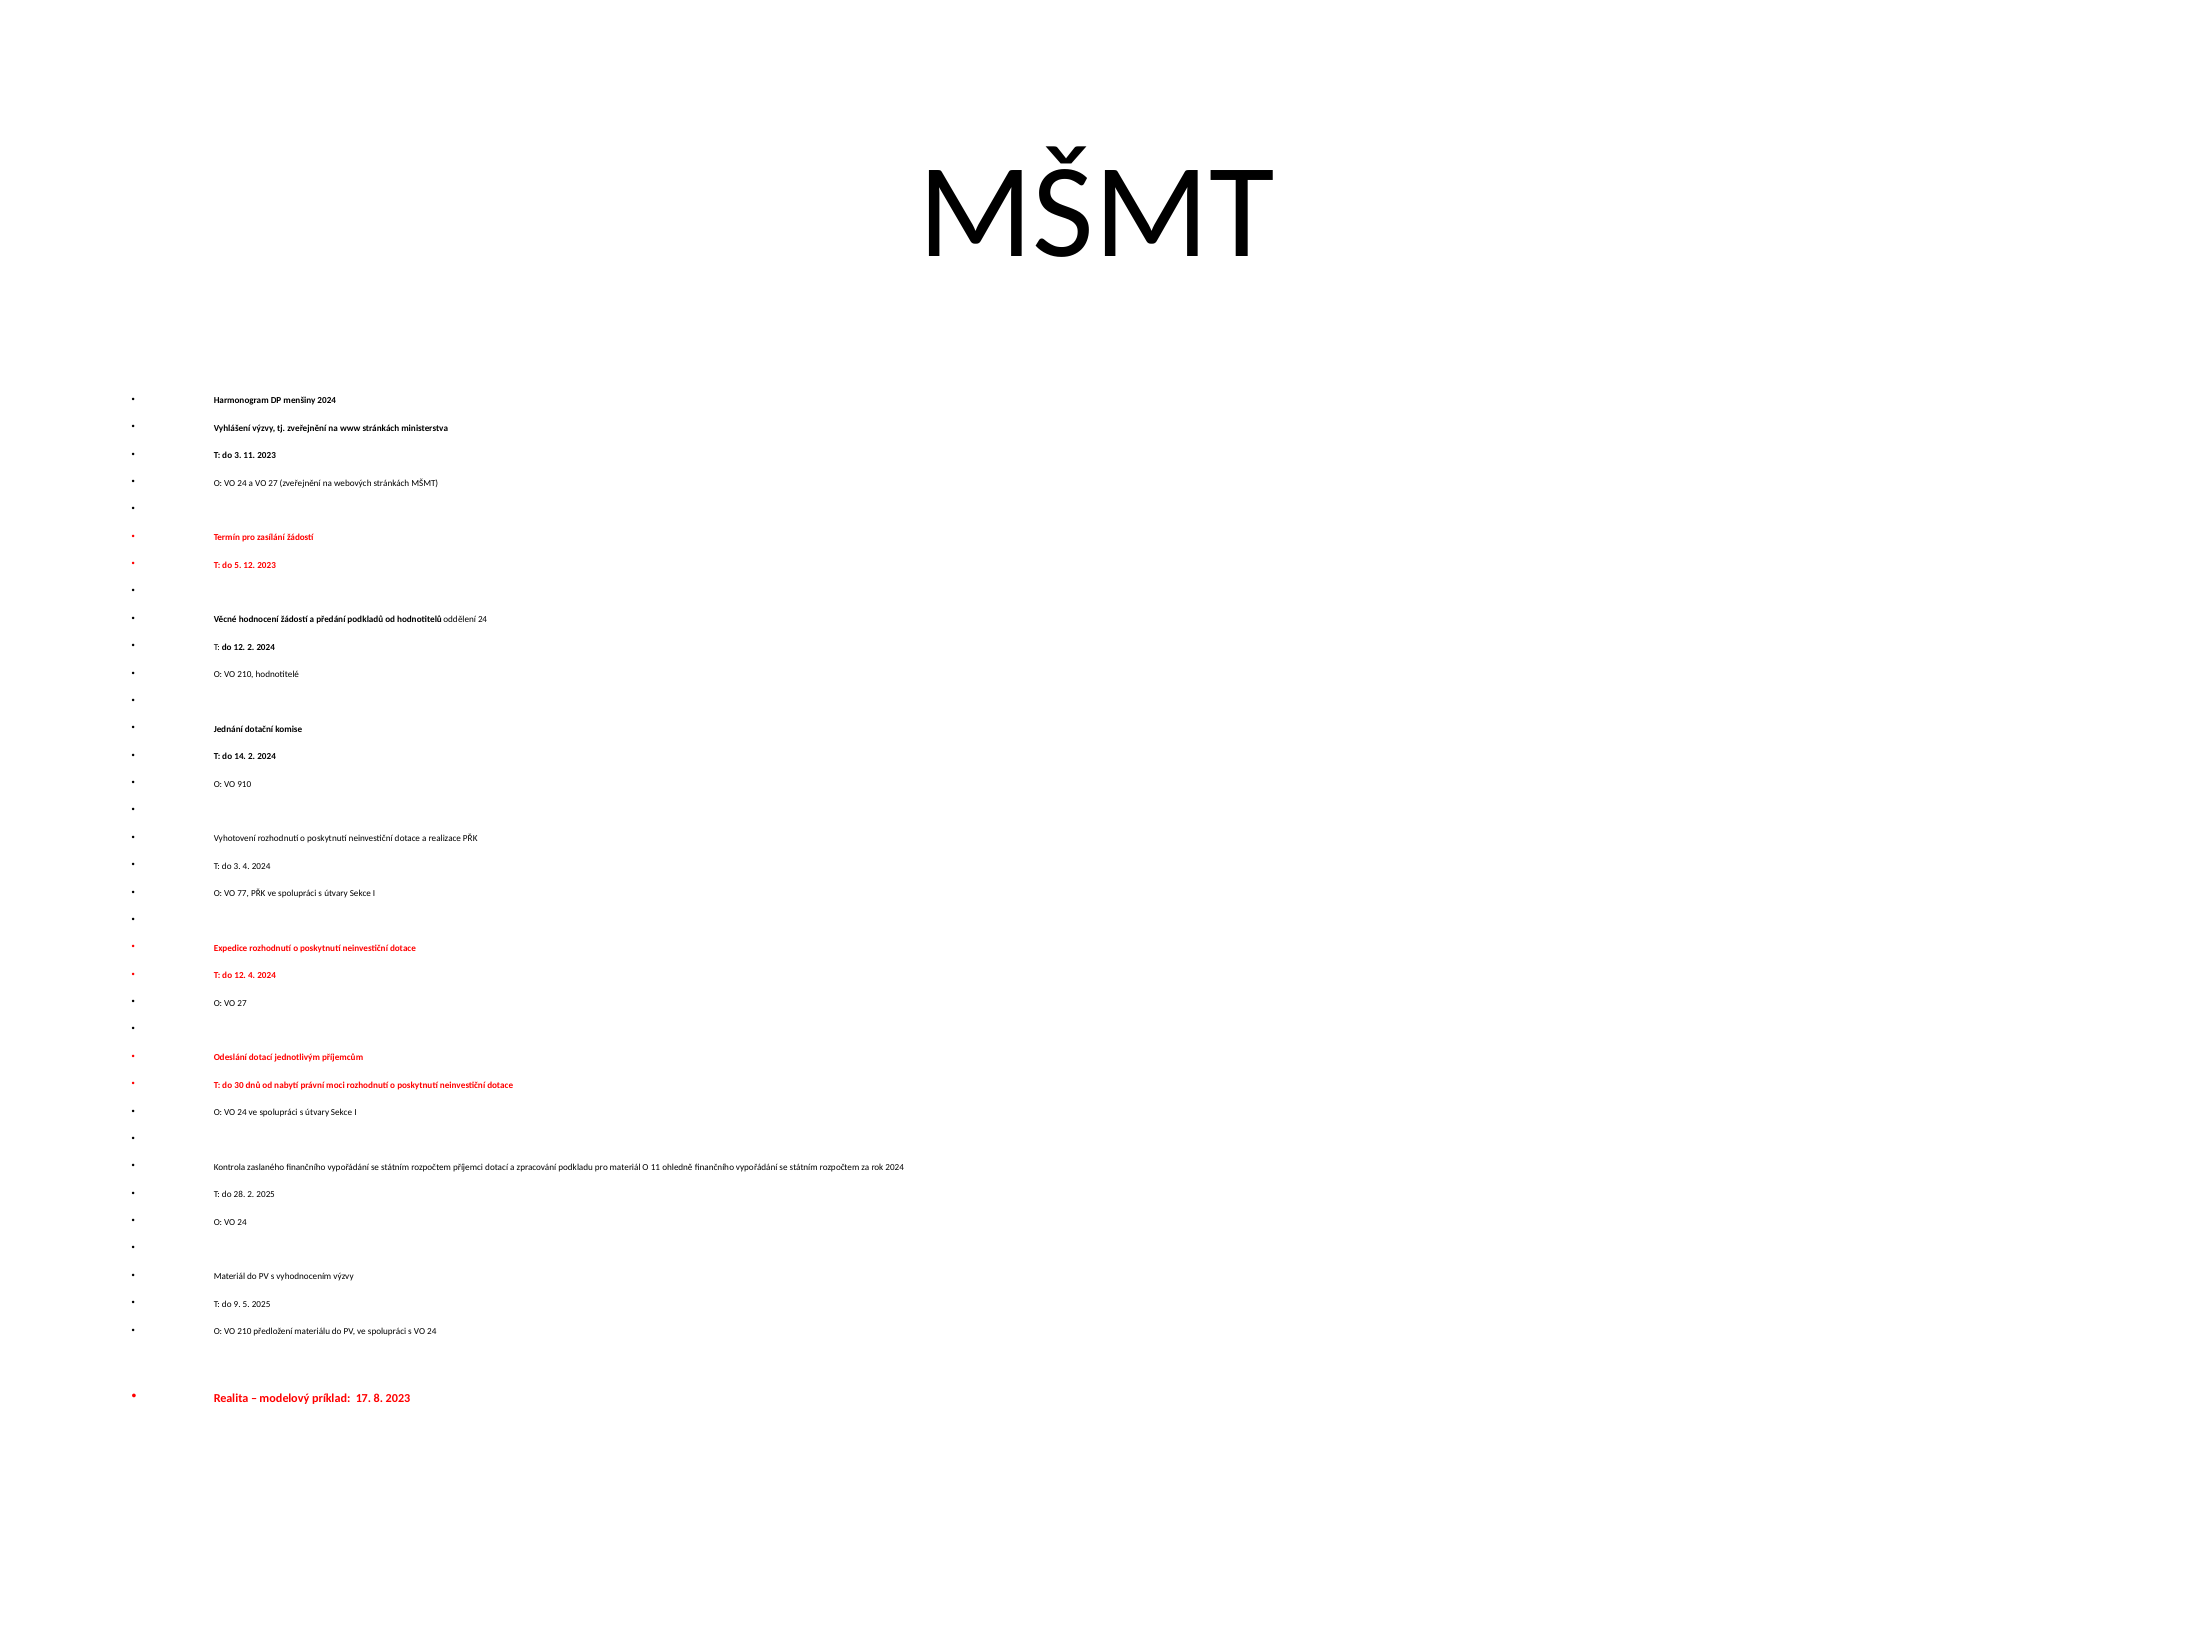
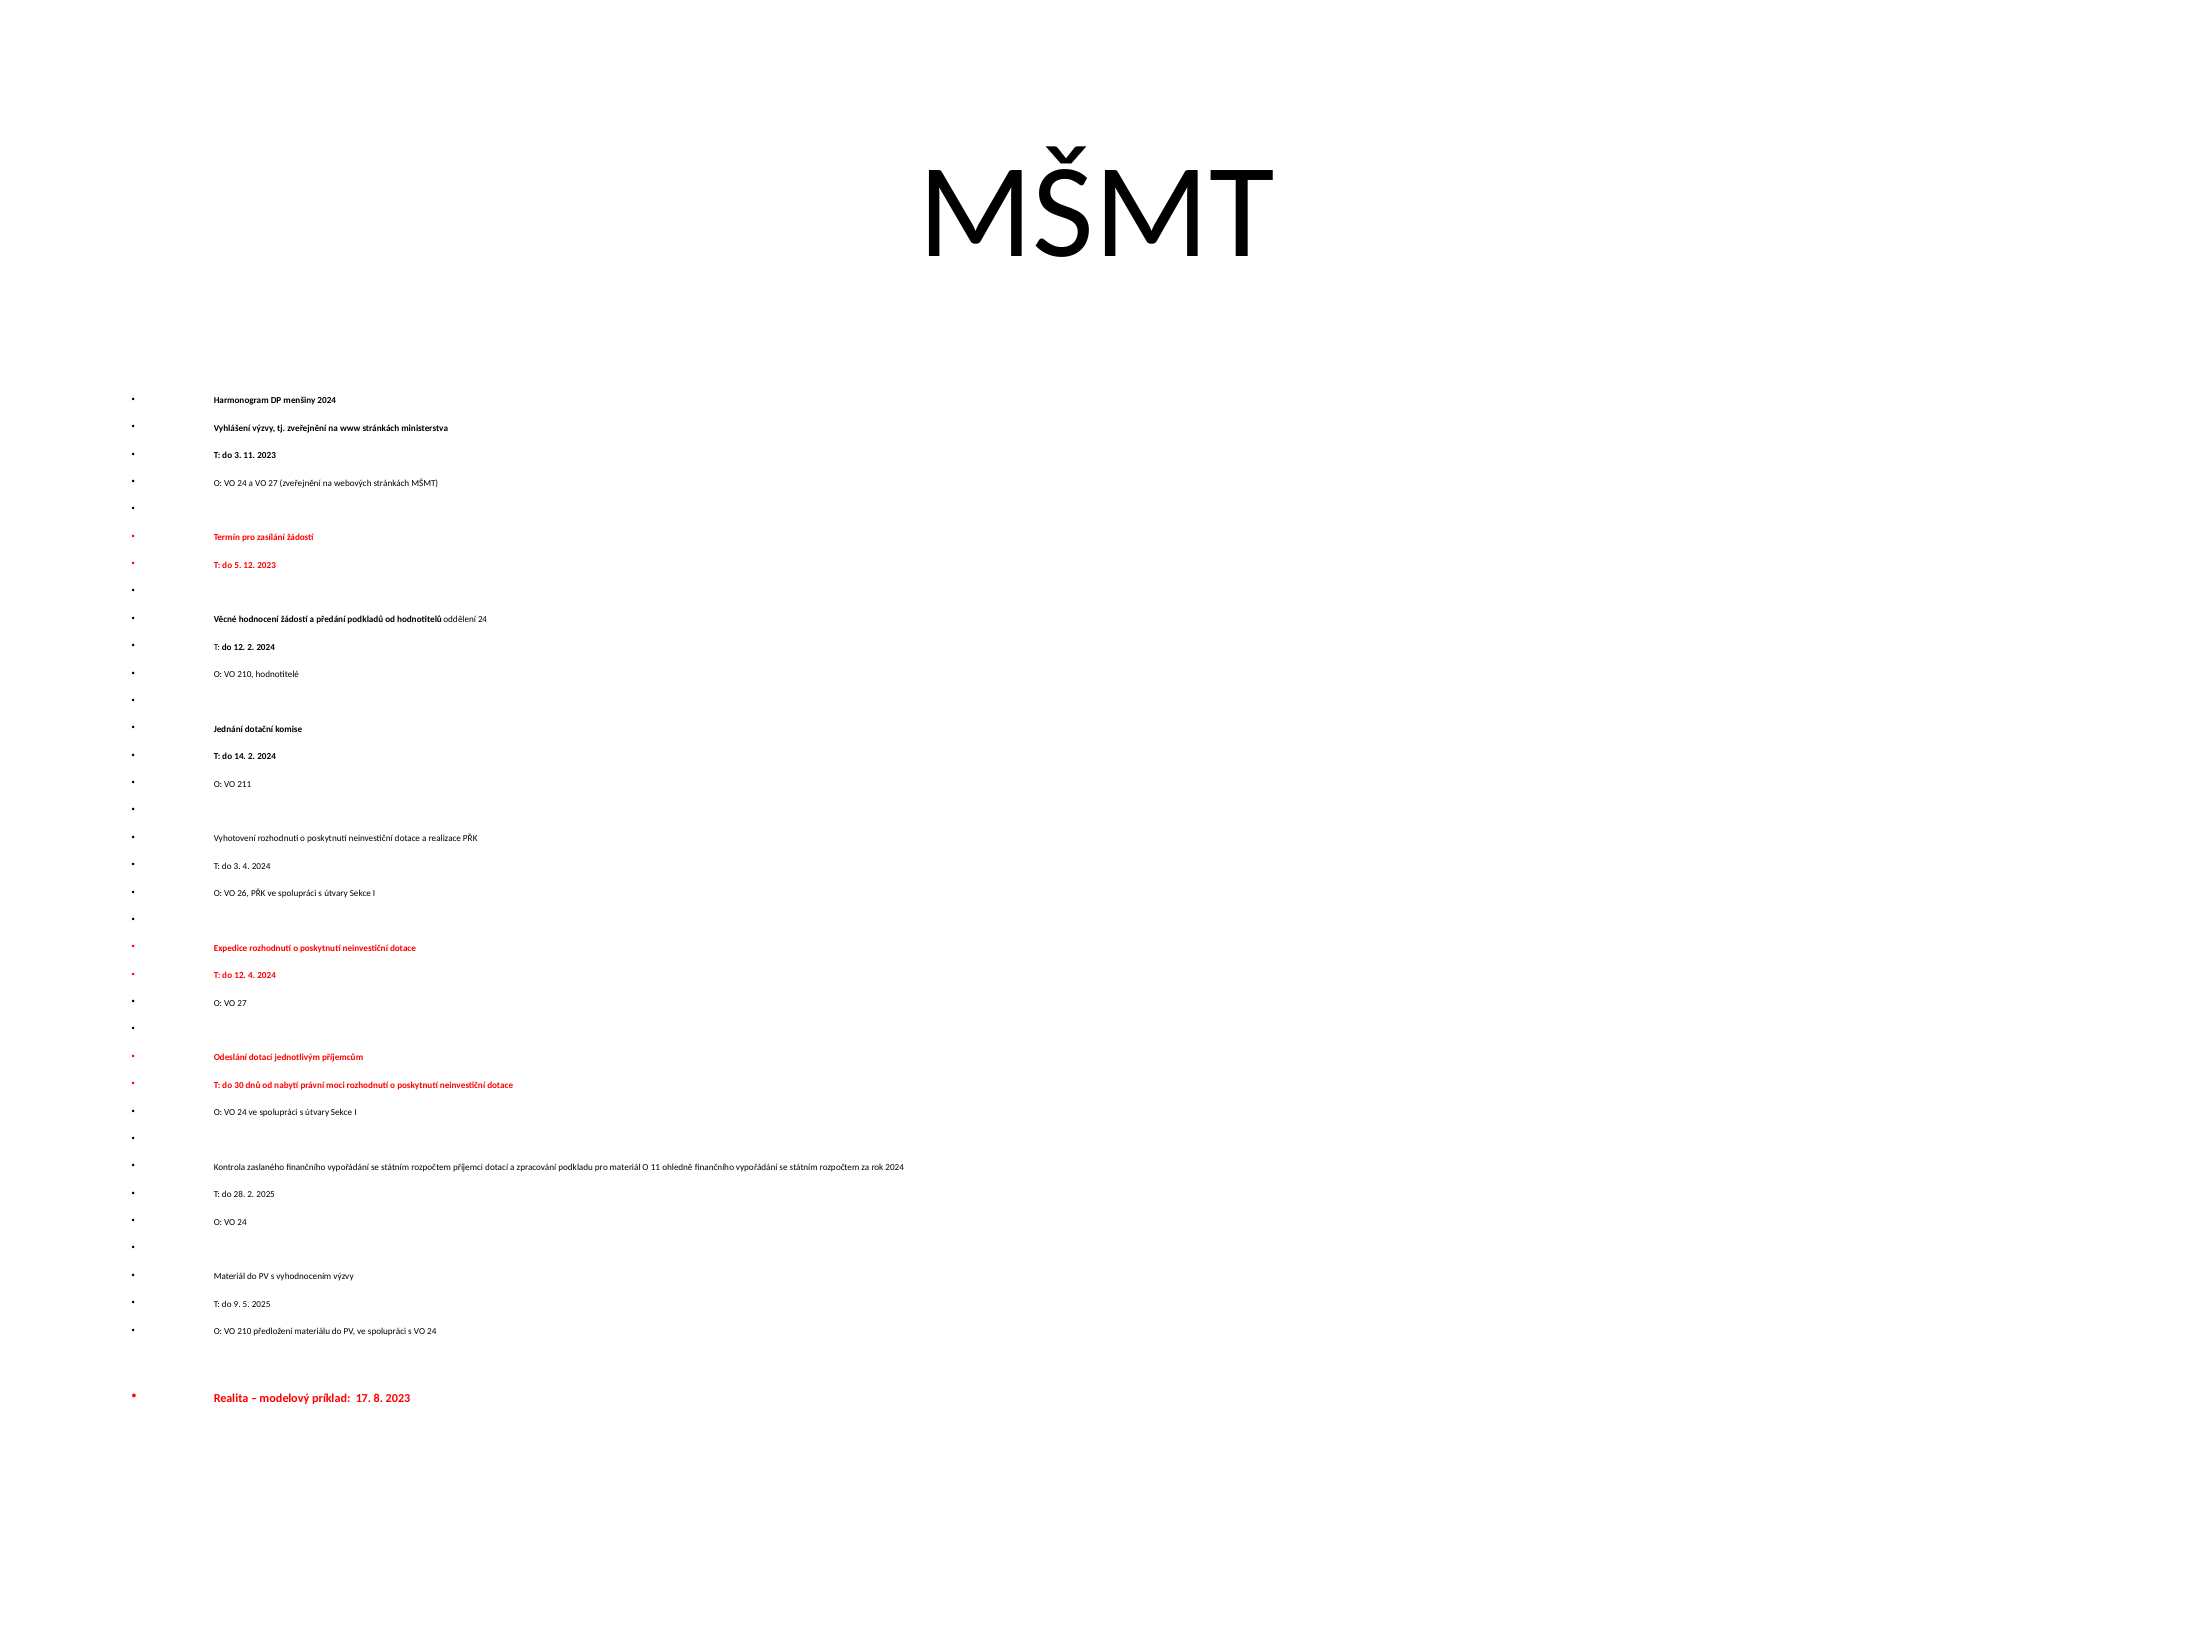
910: 910 -> 211
77: 77 -> 26
